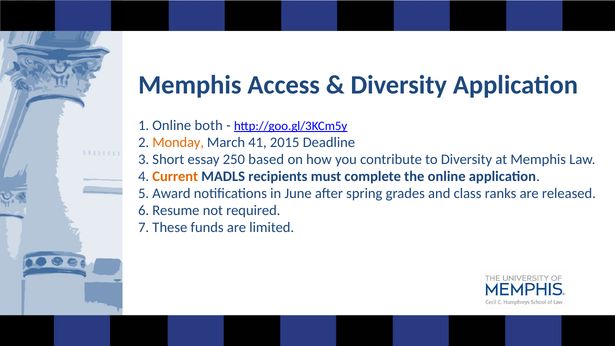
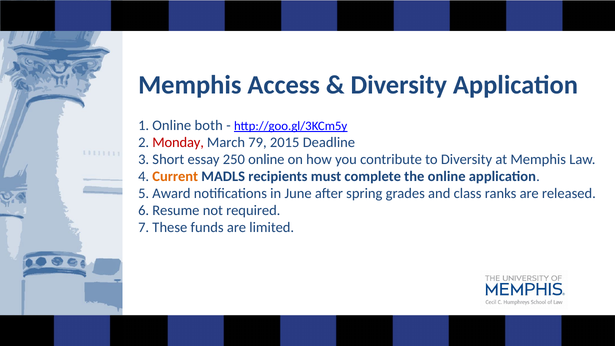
Monday colour: orange -> red
41: 41 -> 79
250 based: based -> online
